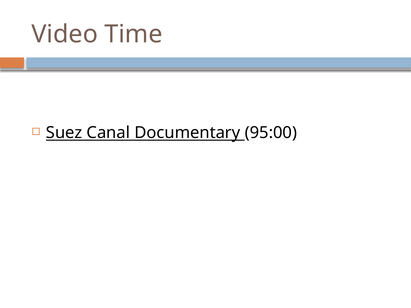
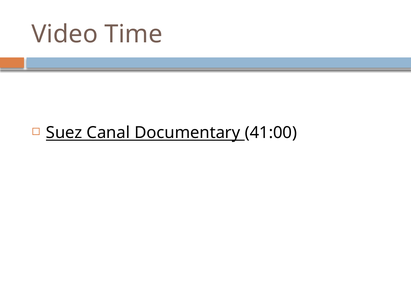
95:00: 95:00 -> 41:00
